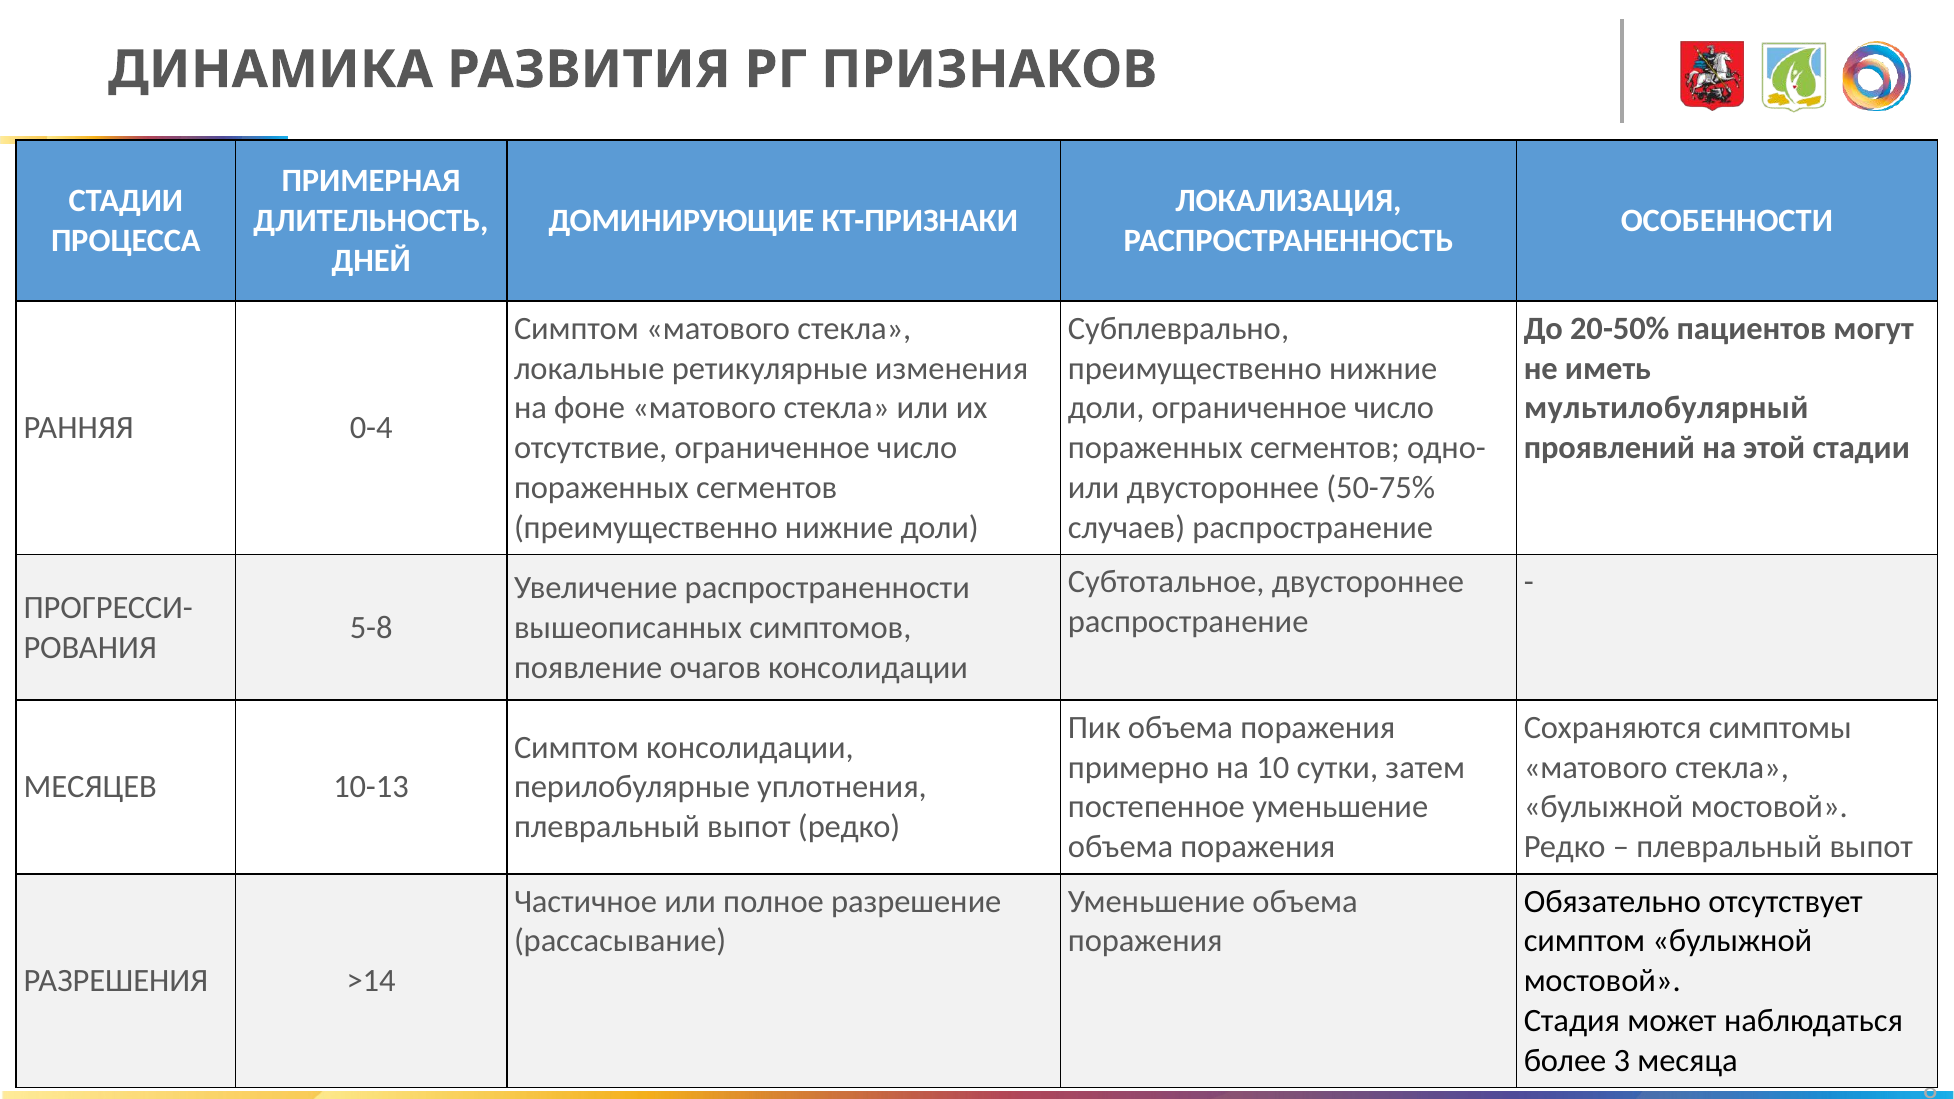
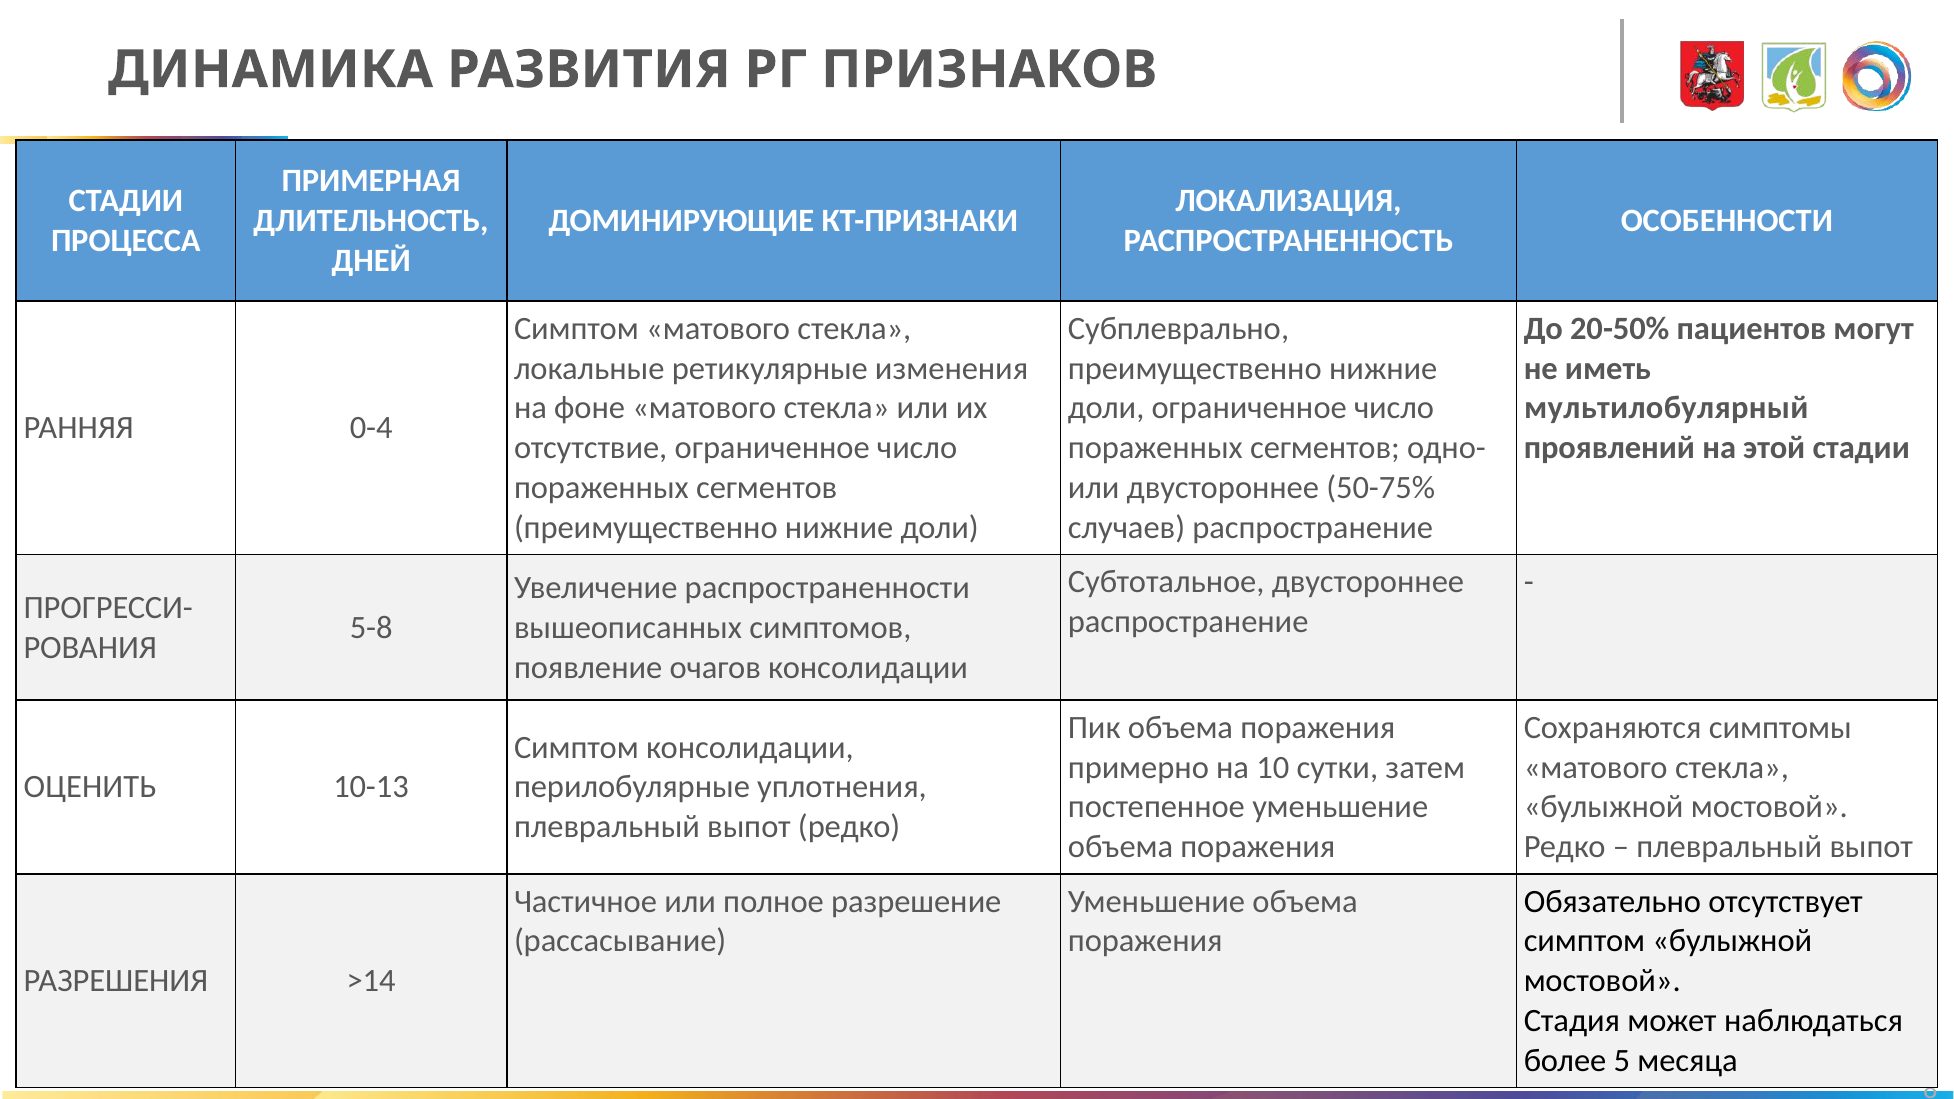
МЕСЯЦЕВ: МЕСЯЦЕВ -> ОЦЕНИТЬ
3: 3 -> 5
